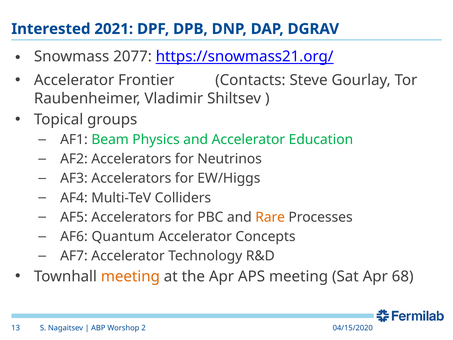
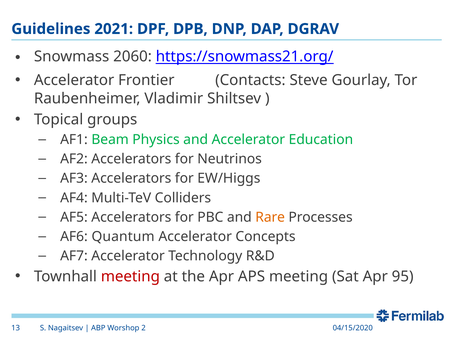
Interested: Interested -> Guidelines
2077: 2077 -> 2060
meeting at (130, 276) colour: orange -> red
68: 68 -> 95
